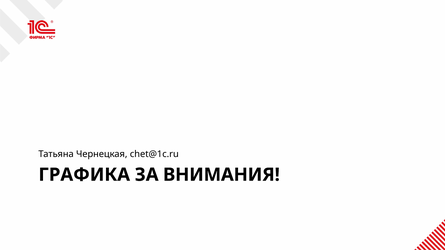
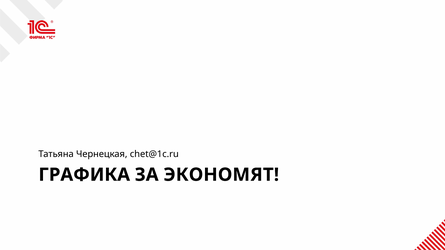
ВНИМАНИЯ: ВНИМАНИЯ -> ЭКОНОМЯТ
